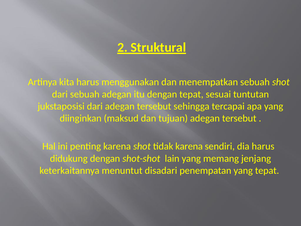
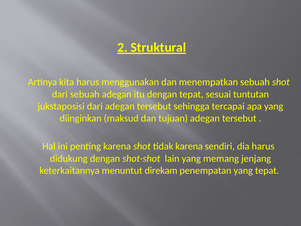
disadari: disadari -> direkam
